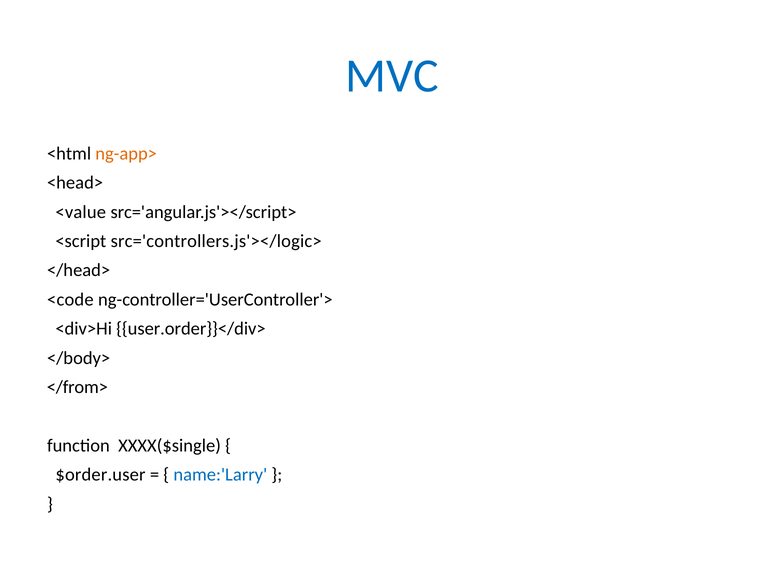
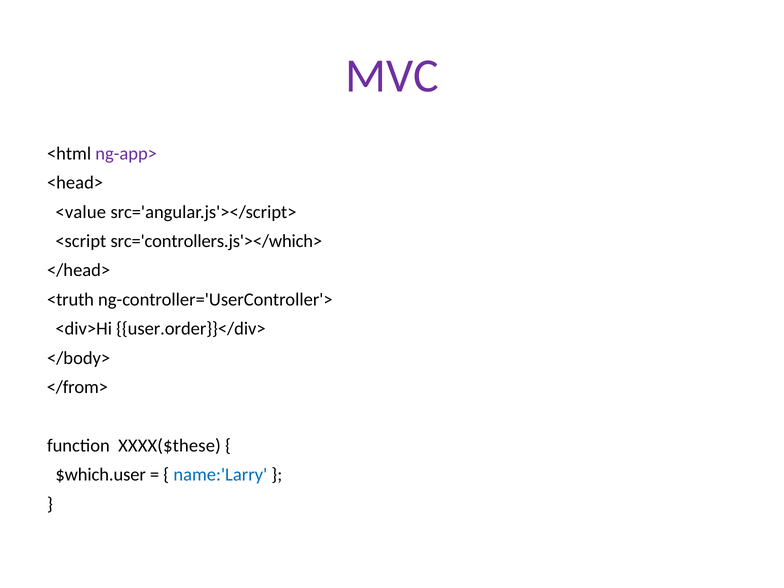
MVC colour: blue -> purple
ng-app> colour: orange -> purple
src='controllers.js'></logic>: src='controllers.js'></logic> -> src='controllers.js'></which>
<code: <code -> <truth
XXXX($single: XXXX($single -> XXXX($these
$order.user: $order.user -> $which.user
